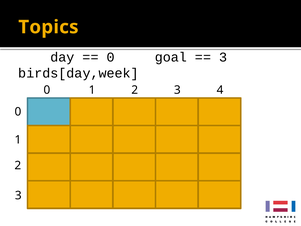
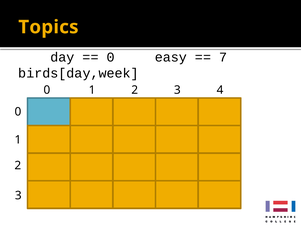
goal: goal -> easy
3 at (223, 57): 3 -> 7
